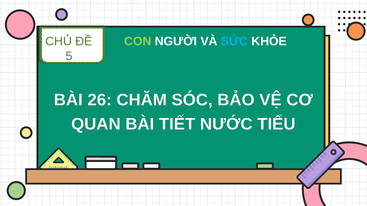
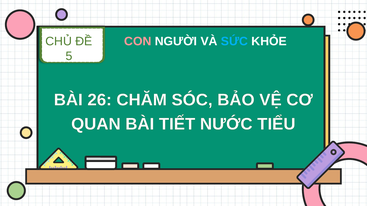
CON colour: light green -> pink
